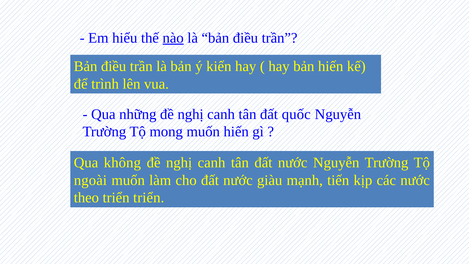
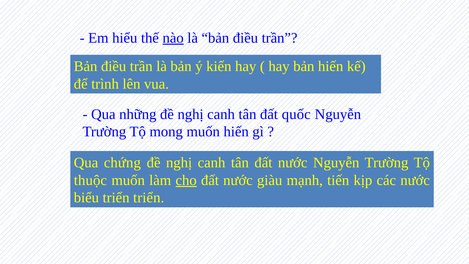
không: không -> chứng
ngoài: ngoài -> thuộc
cho underline: none -> present
theo: theo -> biểu
